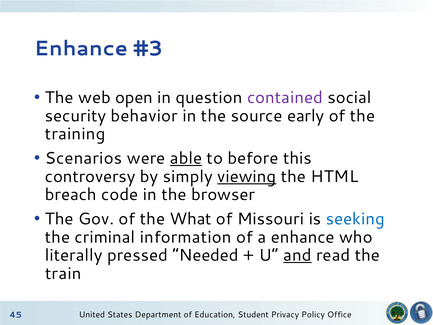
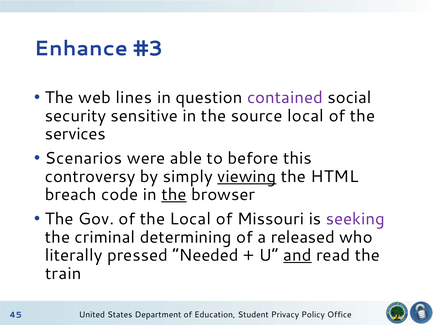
open: open -> lines
behavior: behavior -> sensitive
source early: early -> local
training: training -> services
able underline: present -> none
the at (174, 195) underline: none -> present
the What: What -> Local
seeking colour: blue -> purple
information: information -> determining
a enhance: enhance -> released
